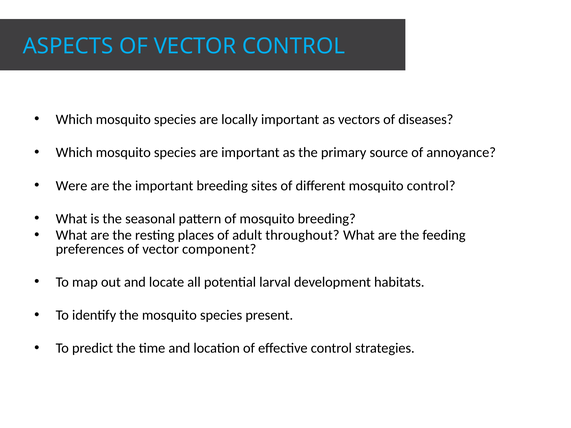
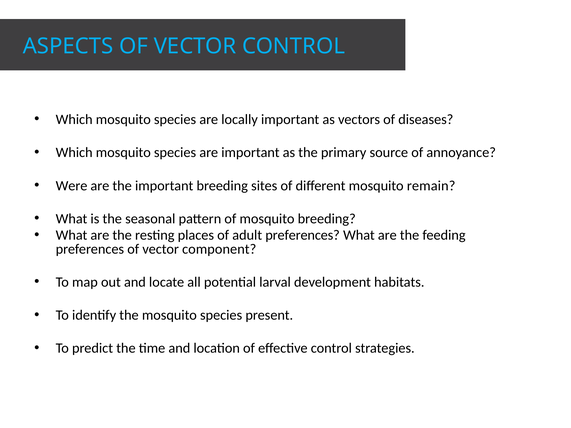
mosquito control: control -> remain
adult throughout: throughout -> preferences
